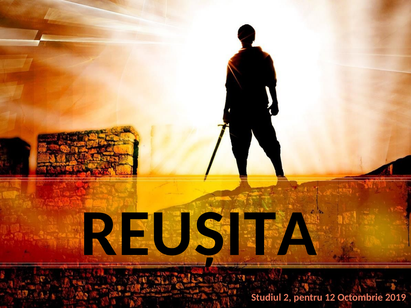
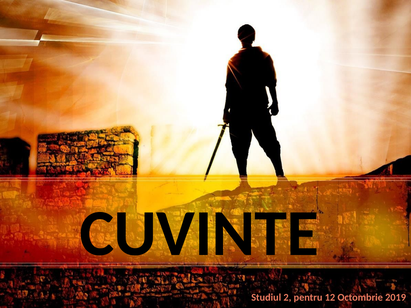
REUŞITA: REUŞITA -> CUVINTE
